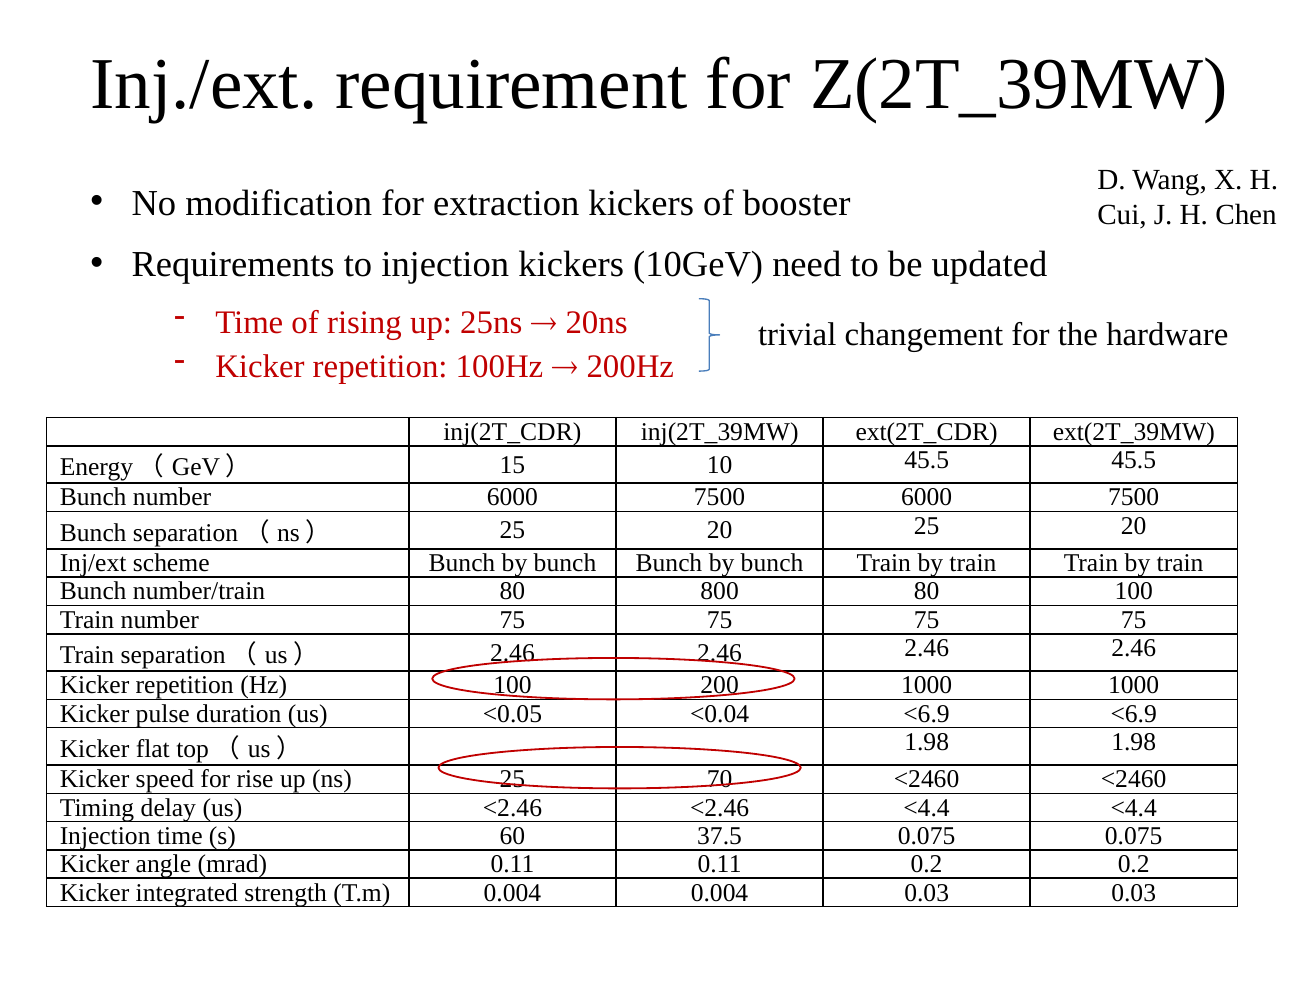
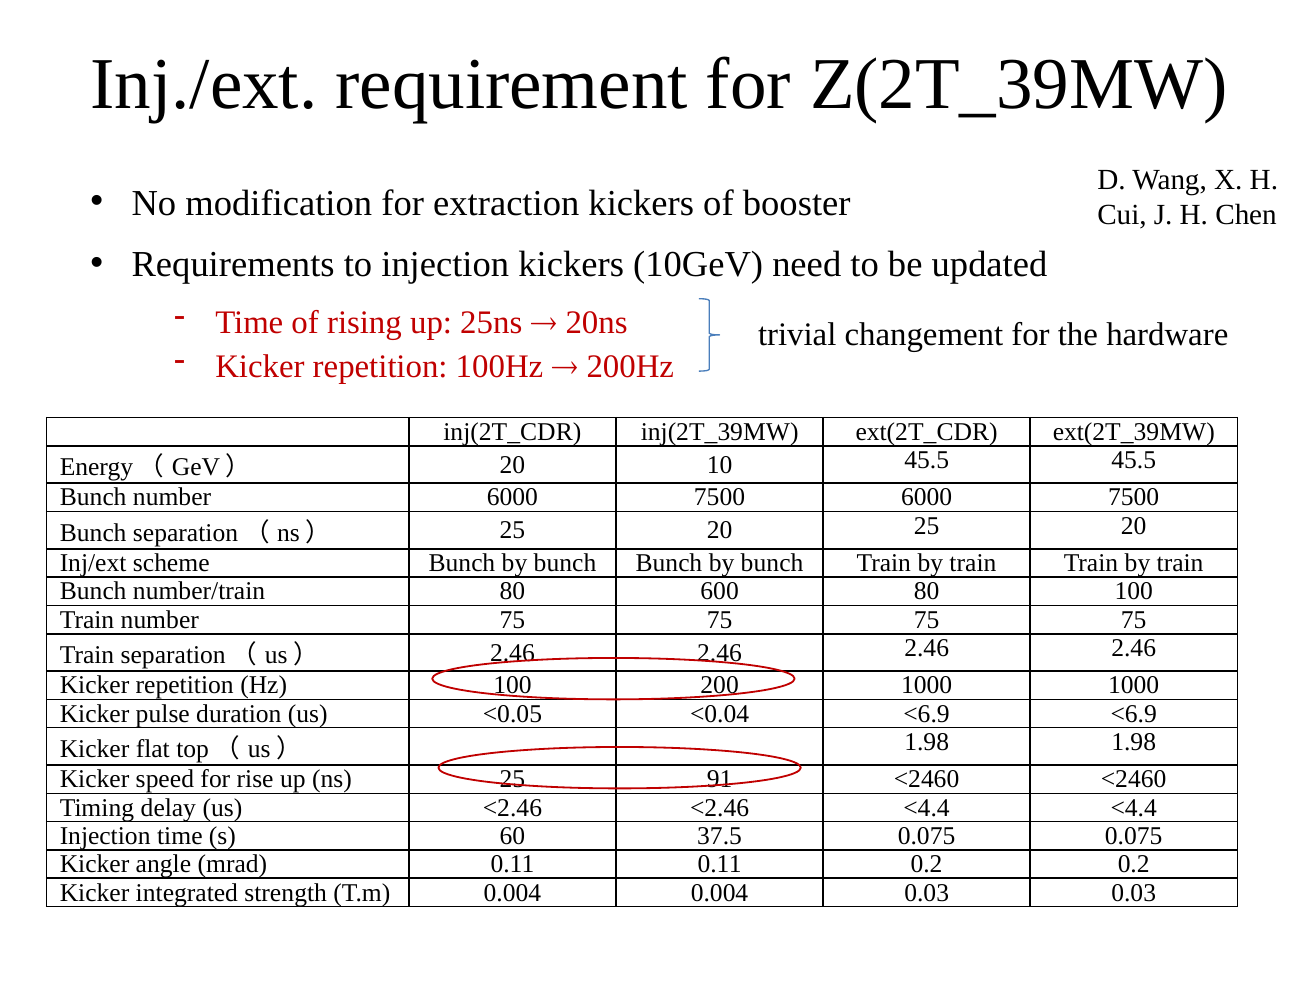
15 at (512, 465): 15 -> 20
800: 800 -> 600
70: 70 -> 91
